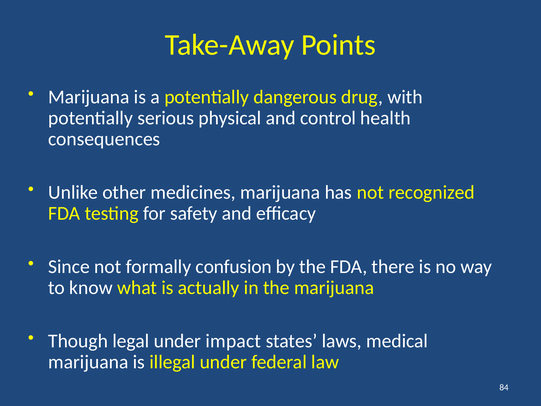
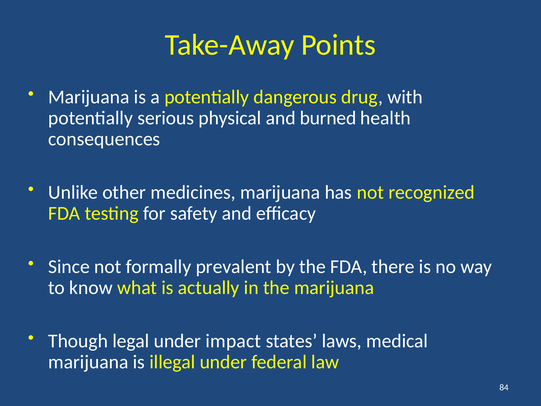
control: control -> burned
confusion: confusion -> prevalent
